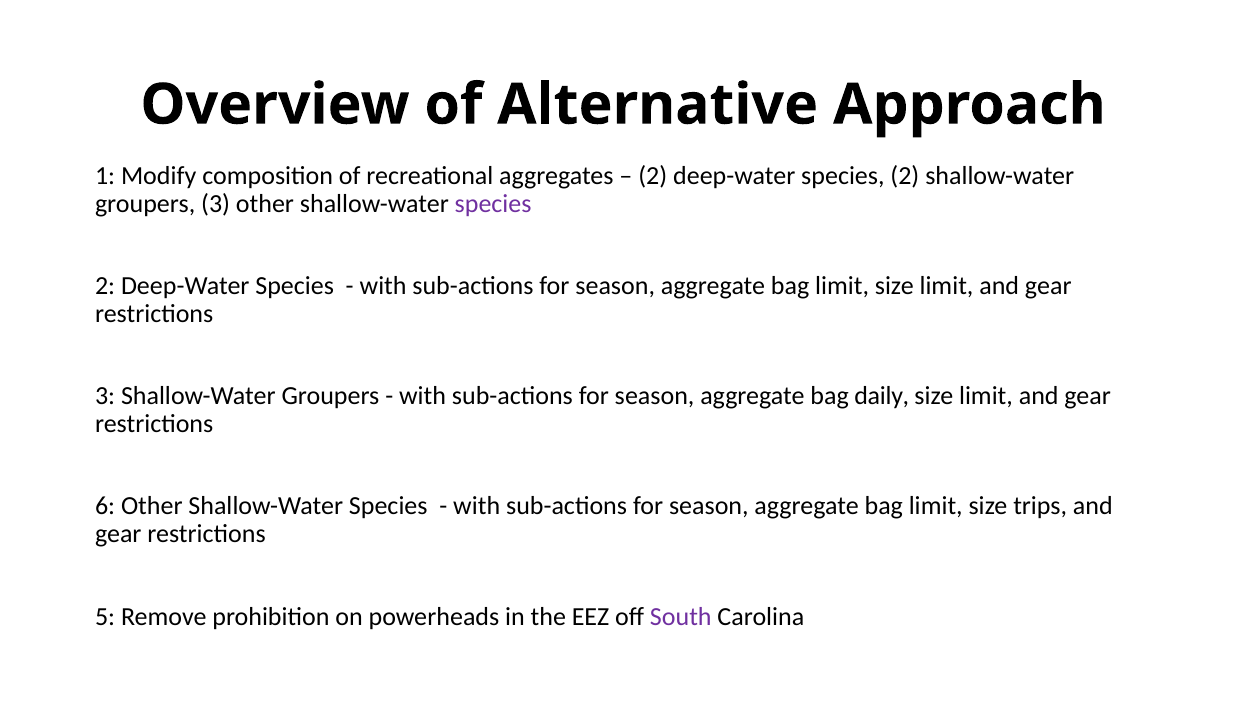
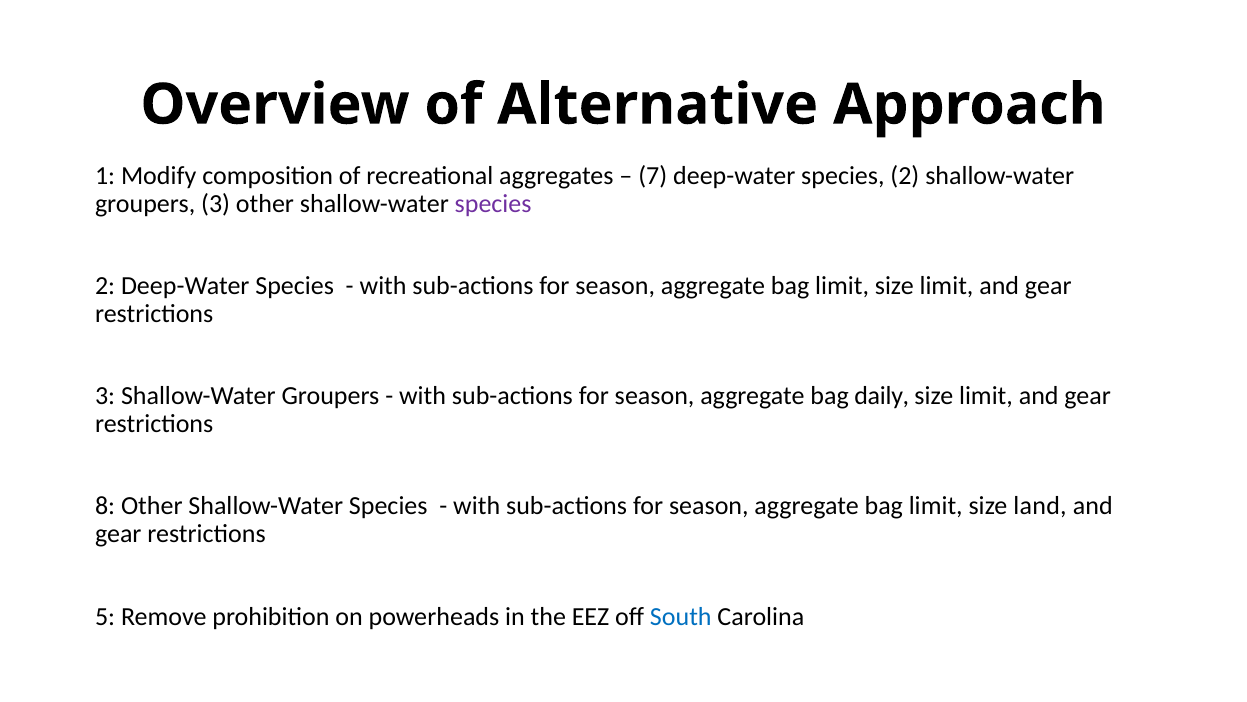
2 at (653, 175): 2 -> 7
6: 6 -> 8
trips: trips -> land
South colour: purple -> blue
